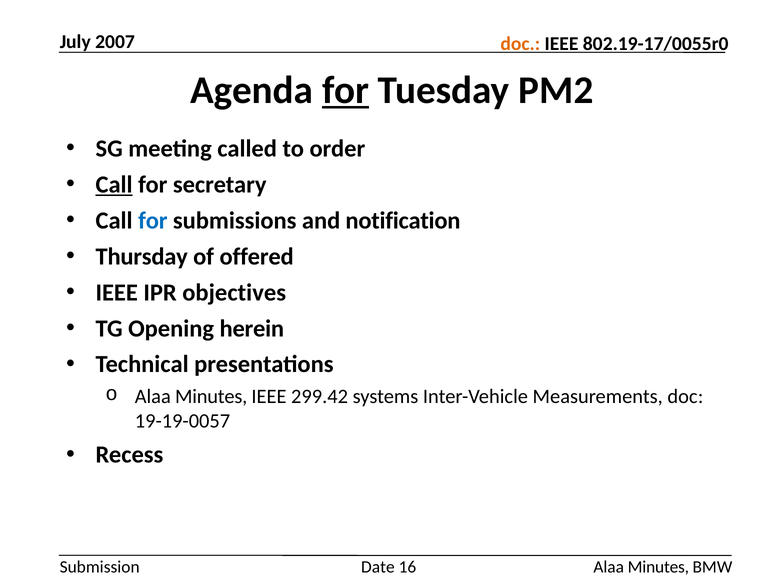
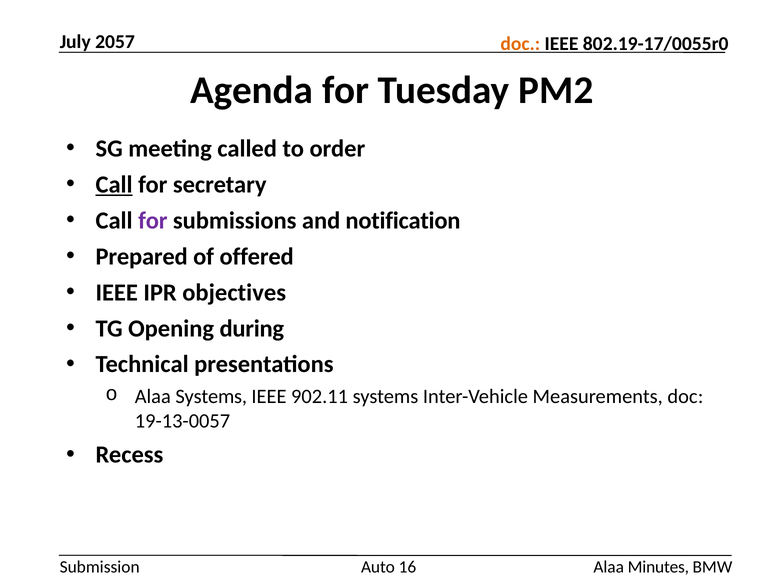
2007: 2007 -> 2057
for at (346, 90) underline: present -> none
for at (153, 221) colour: blue -> purple
Thursday: Thursday -> Prepared
herein: herein -> during
Minutes at (211, 397): Minutes -> Systems
299.42: 299.42 -> 902.11
19-19-0057: 19-19-0057 -> 19-13-0057
Date: Date -> Auto
